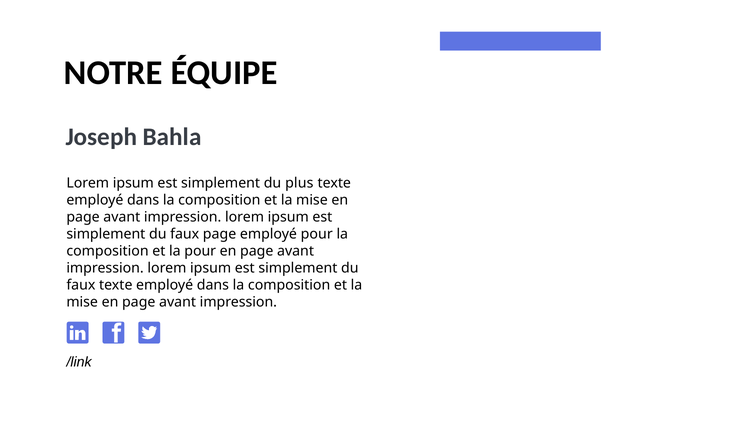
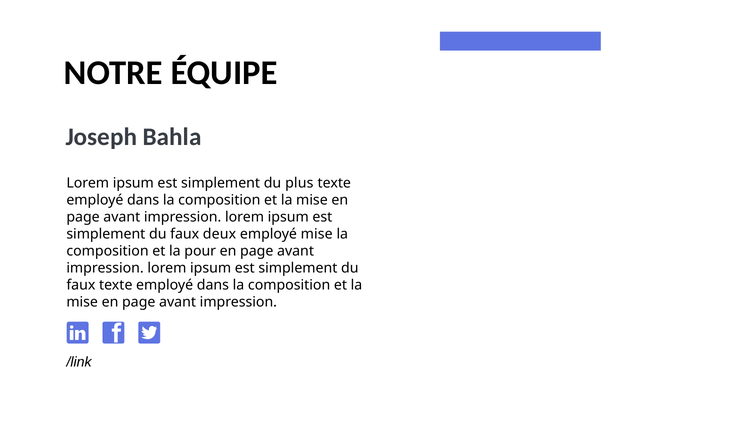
faux page: page -> deux
employé pour: pour -> mise
